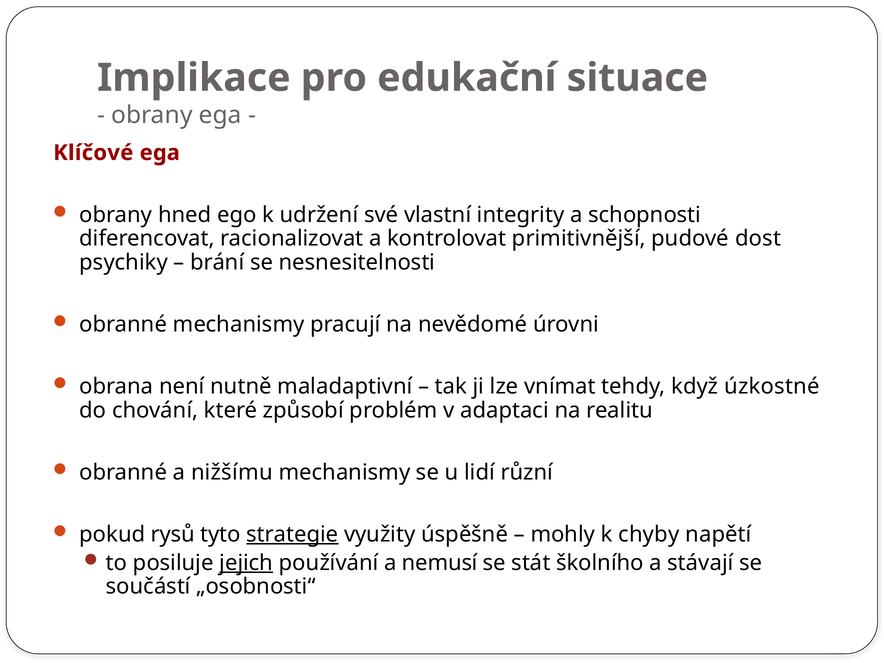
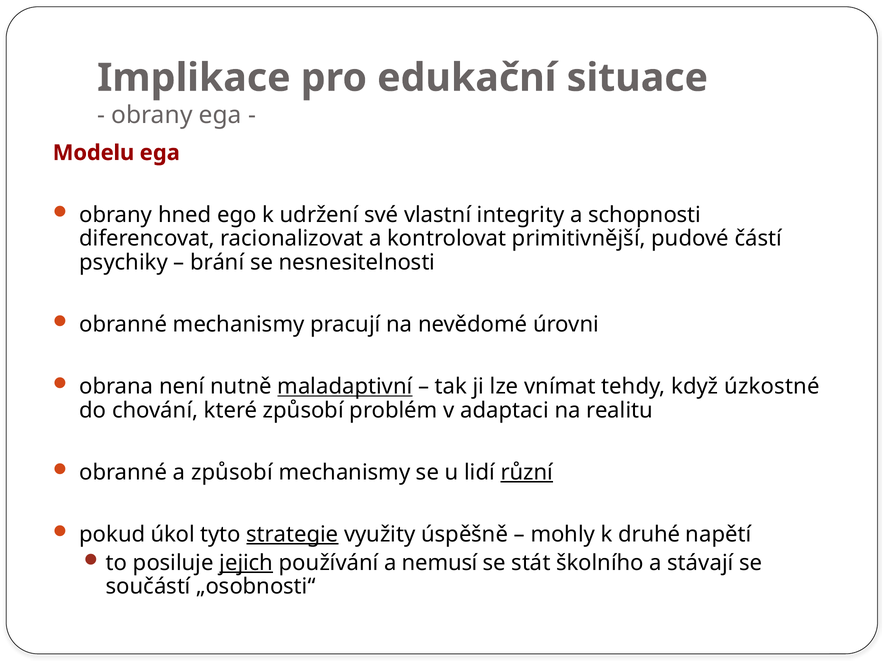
Klíčové: Klíčové -> Modelu
dost: dost -> částí
maladaptivní underline: none -> present
a nižšímu: nižšímu -> způsobí
různí underline: none -> present
rysů: rysů -> úkol
chyby: chyby -> druhé
